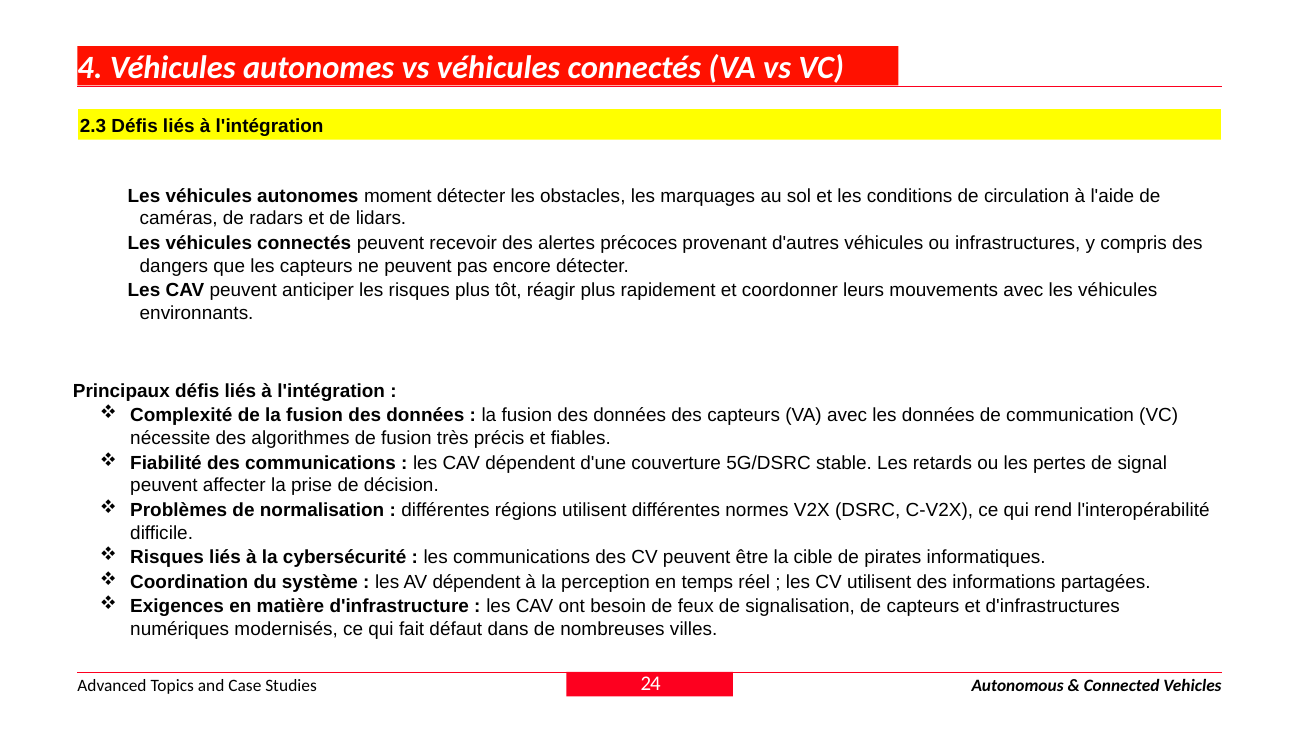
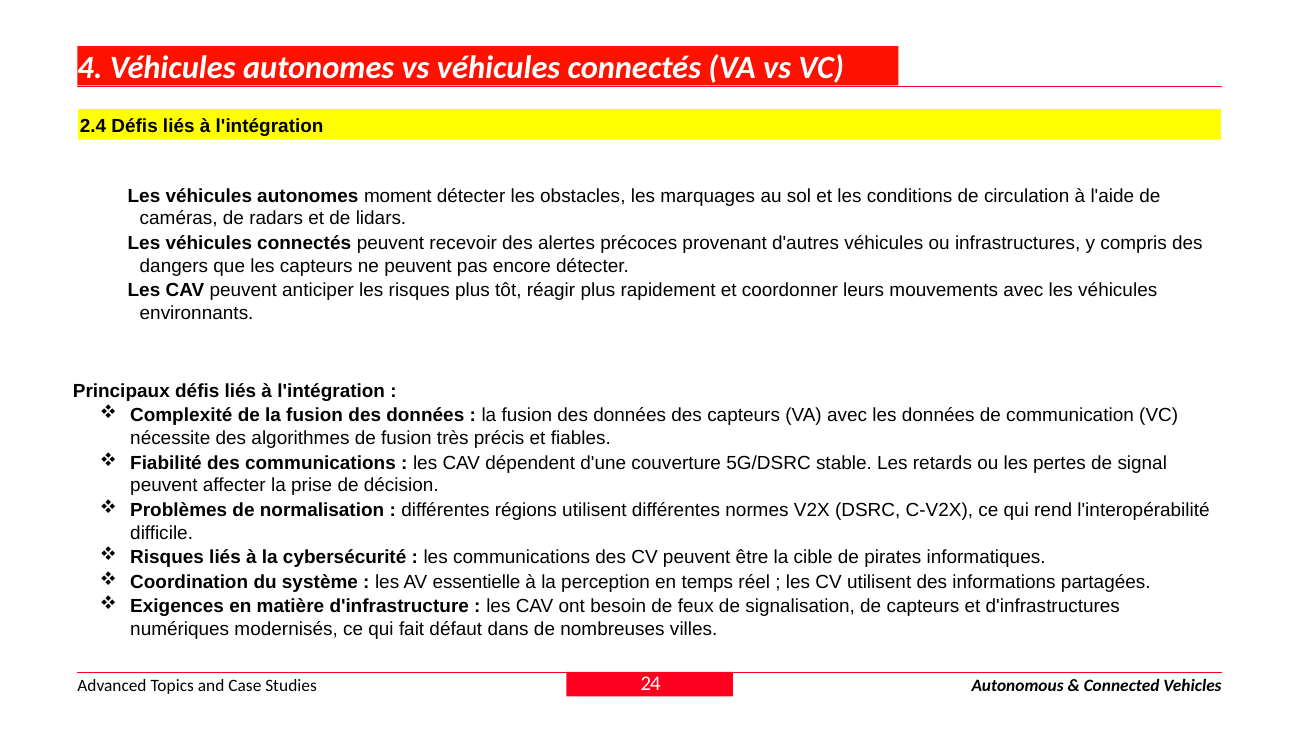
2.3: 2.3 -> 2.4
AV dépendent: dépendent -> essentielle
